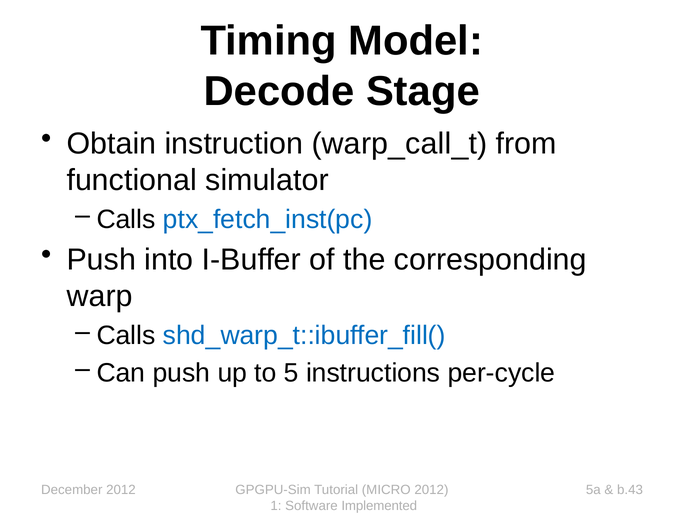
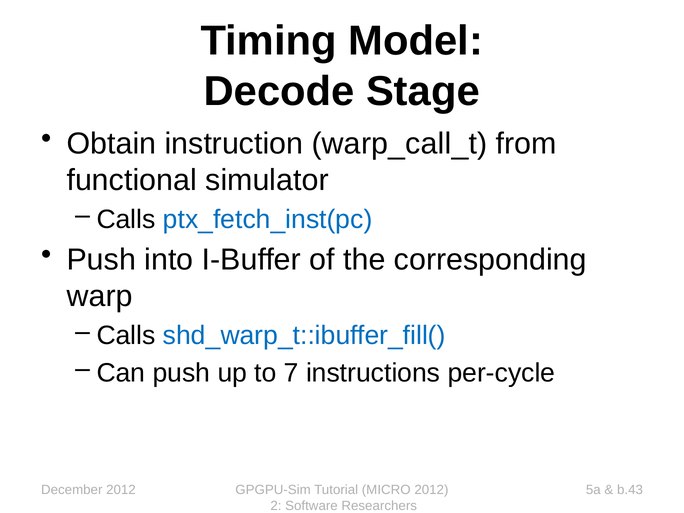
5: 5 -> 7
1: 1 -> 2
Implemented: Implemented -> Researchers
